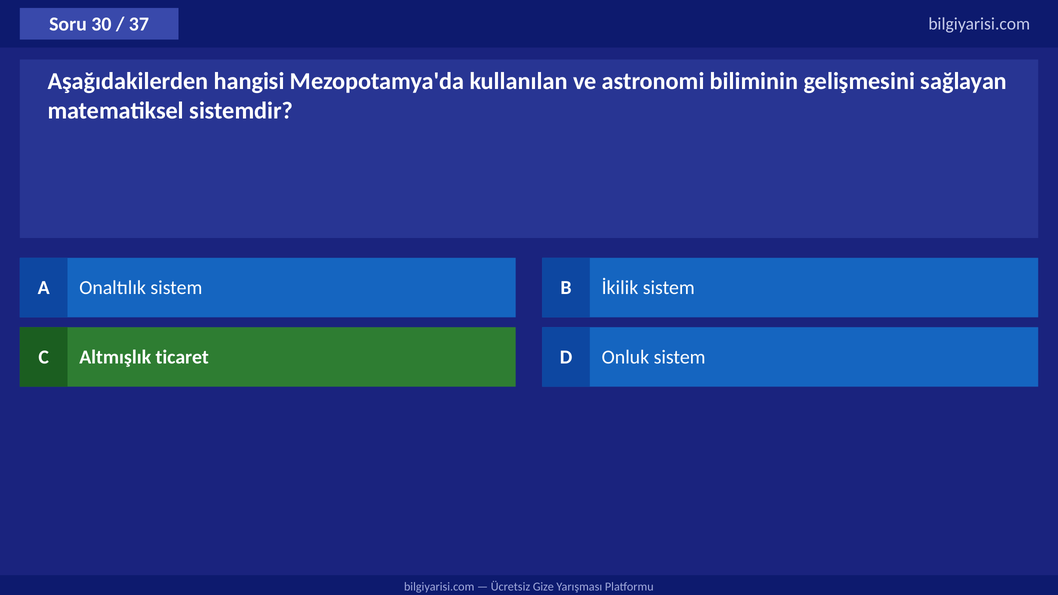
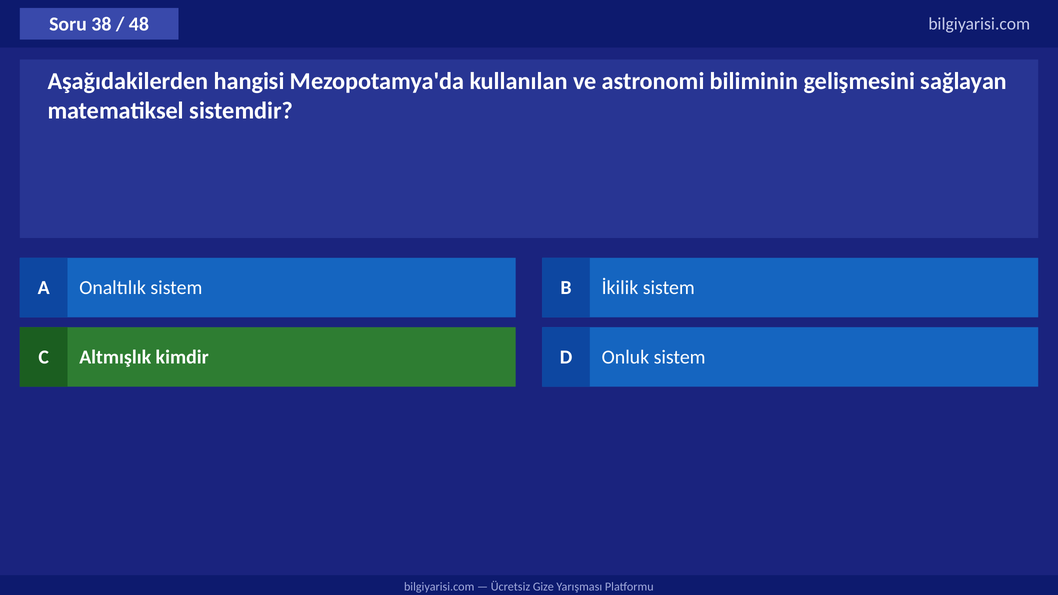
30: 30 -> 38
37: 37 -> 48
ticaret: ticaret -> kimdir
